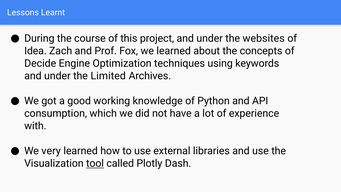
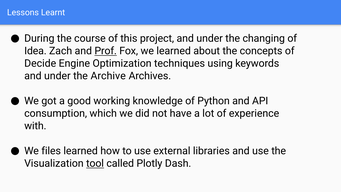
websites: websites -> changing
Prof underline: none -> present
Limited: Limited -> Archive
very: very -> files
